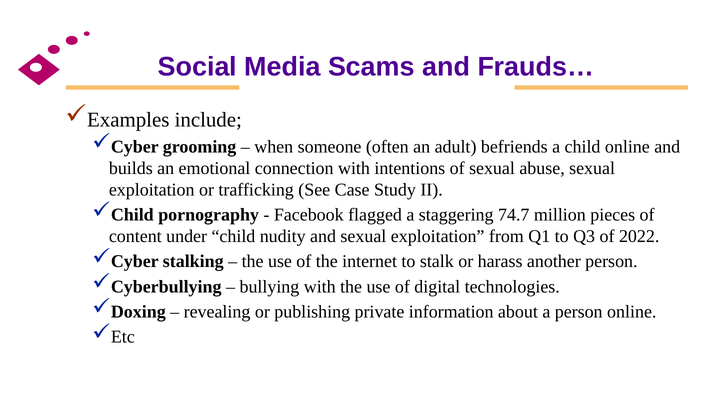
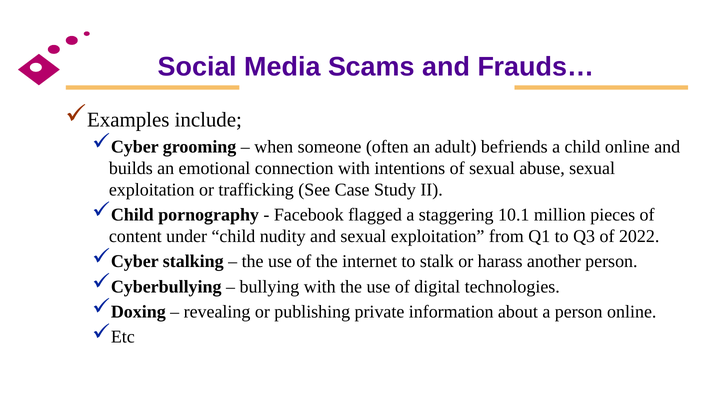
74.7: 74.7 -> 10.1
